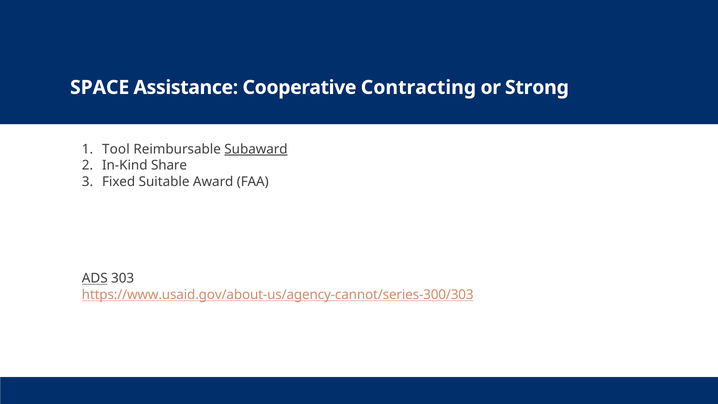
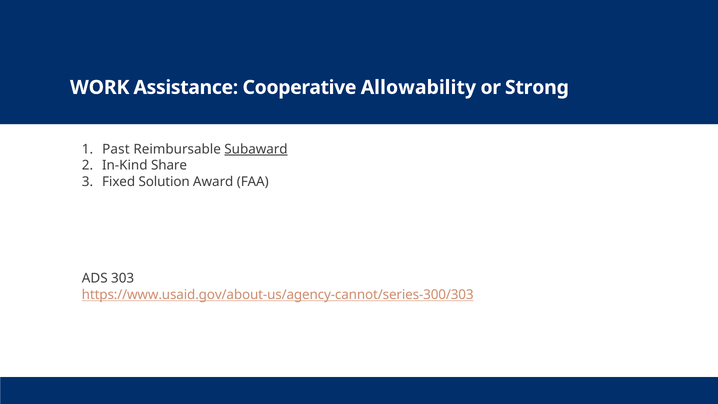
SPACE: SPACE -> WORK
Contracting: Contracting -> Allowability
Tool: Tool -> Past
Suitable: Suitable -> Solution
ADS underline: present -> none
